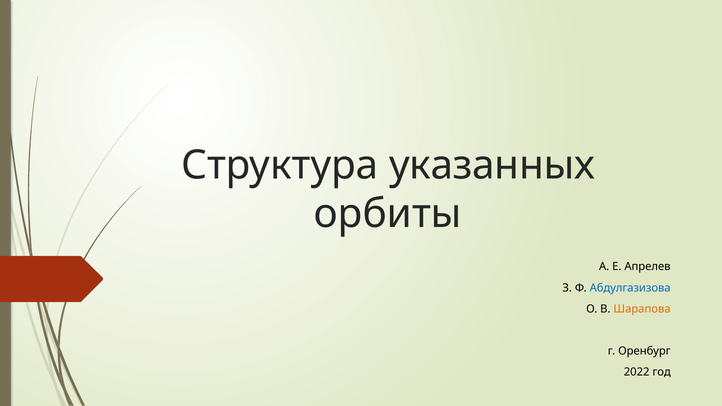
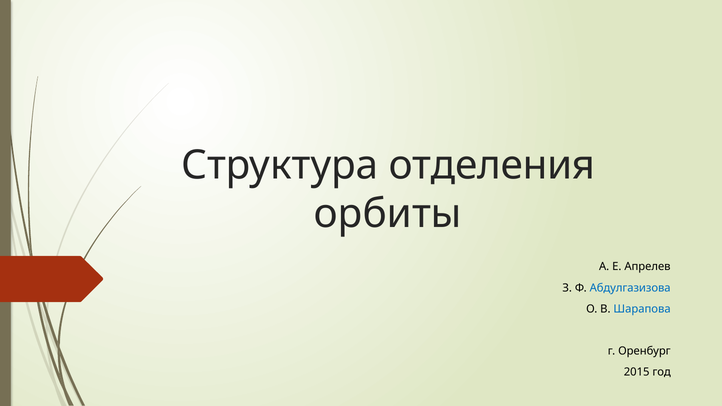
указанных: указанных -> отделения
Шарапова colour: orange -> blue
2022: 2022 -> 2015
